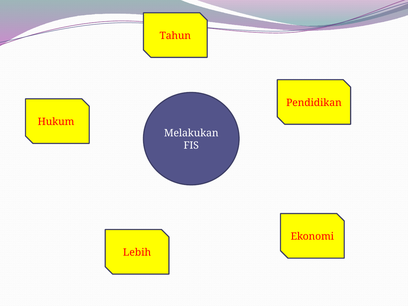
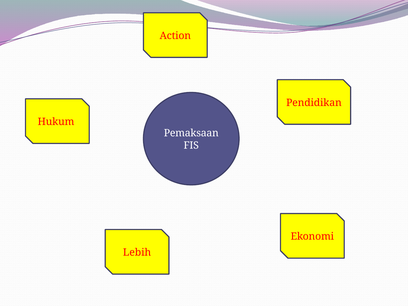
Tahun: Tahun -> Action
Melakukan: Melakukan -> Pemaksaan
